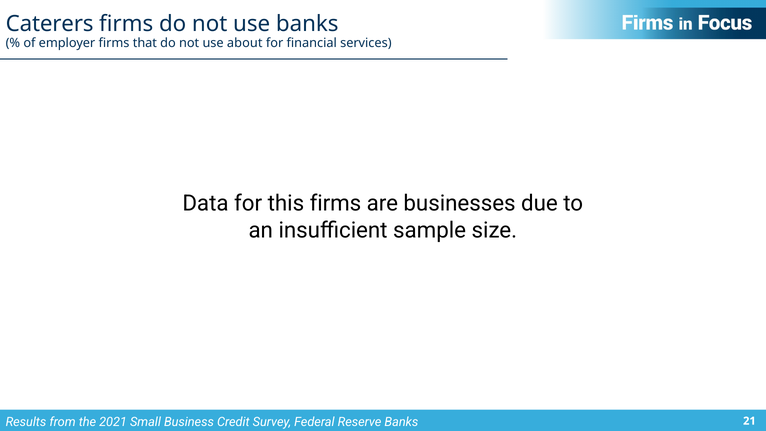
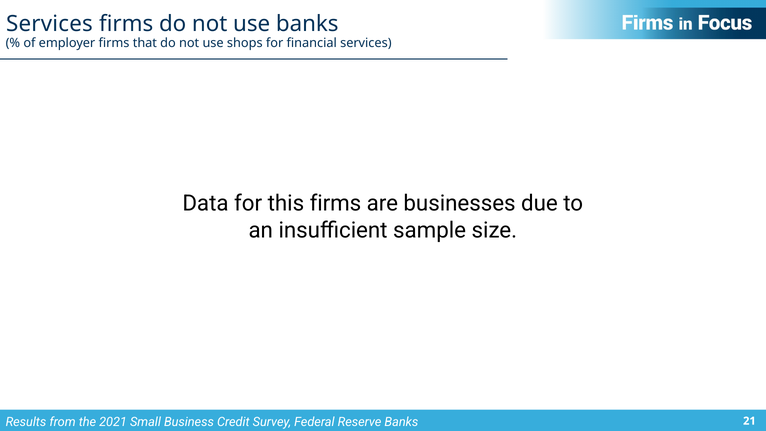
Caterers at (50, 24): Caterers -> Services
about: about -> shops
